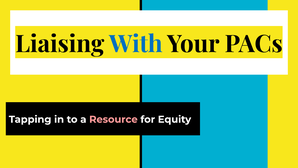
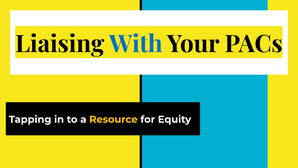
Resource colour: pink -> yellow
